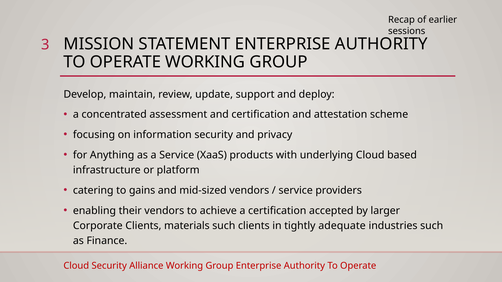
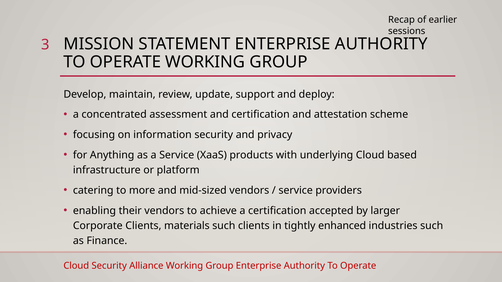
gains: gains -> more
adequate: adequate -> enhanced
